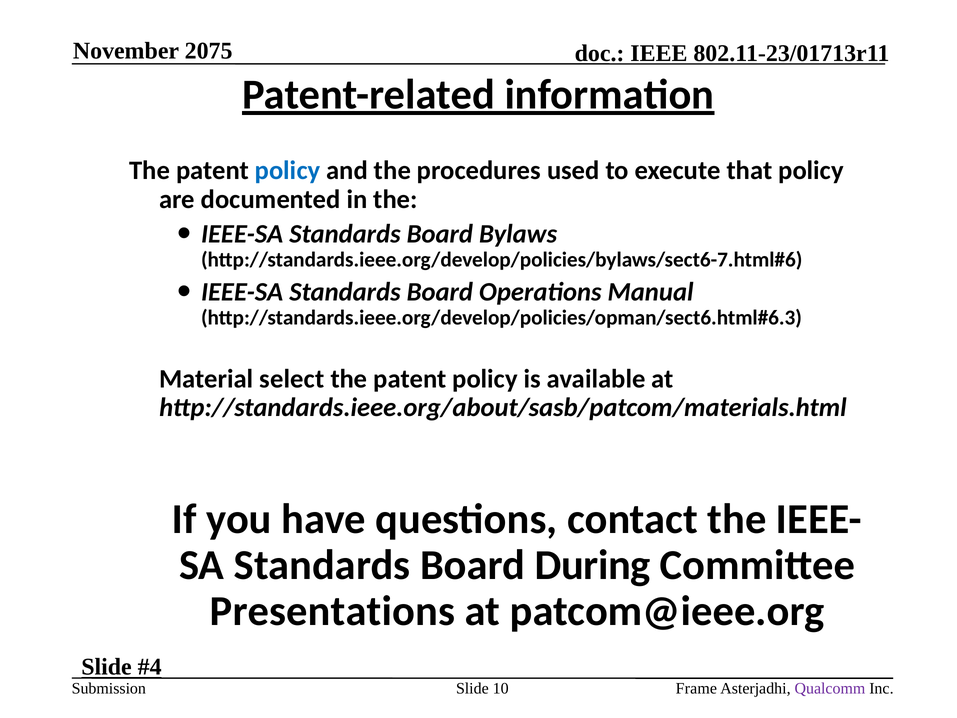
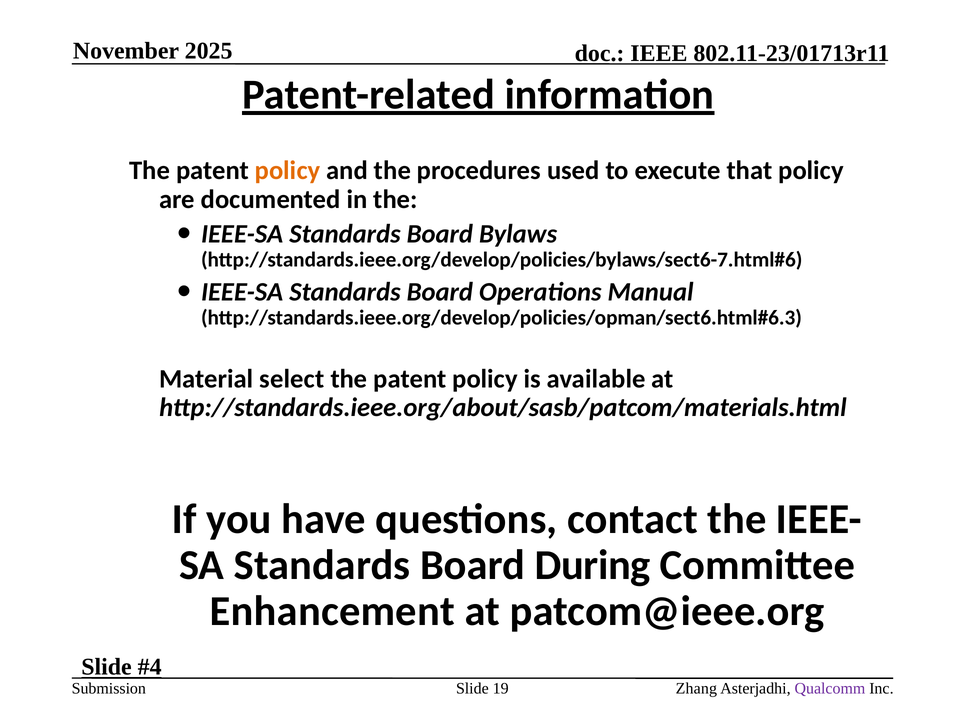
2075: 2075 -> 2025
policy at (288, 171) colour: blue -> orange
Presentations: Presentations -> Enhancement
10: 10 -> 19
Frame: Frame -> Zhang
